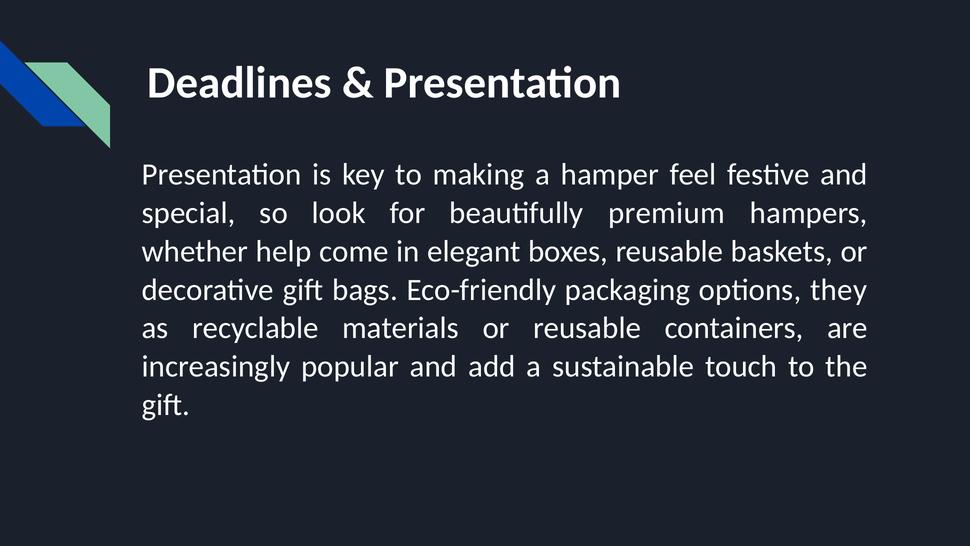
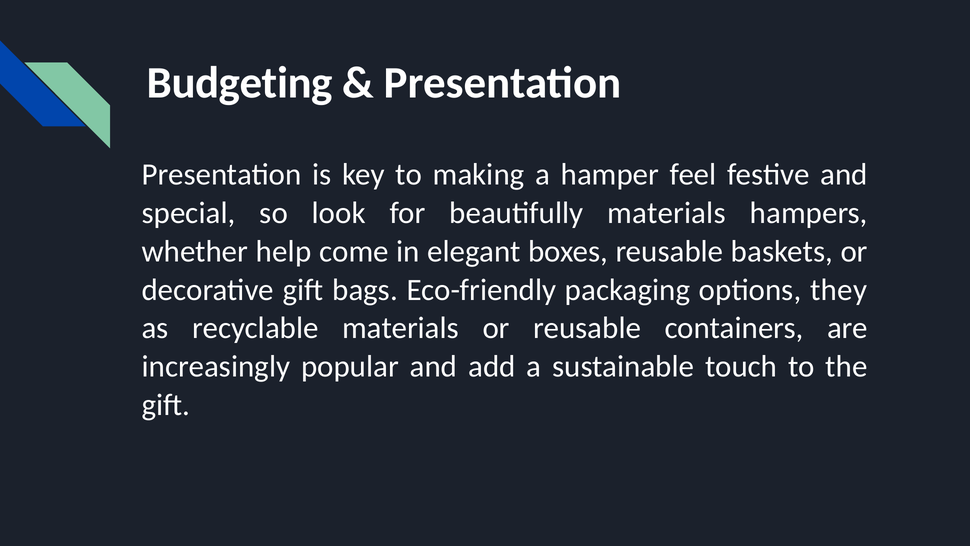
Deadlines: Deadlines -> Budgeting
beautifully premium: premium -> materials
